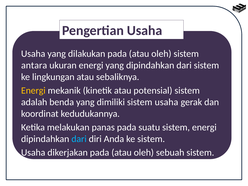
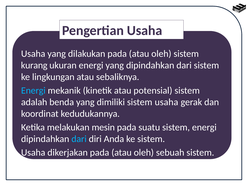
antara: antara -> kurang
Energi at (33, 91) colour: yellow -> light blue
panas: panas -> mesin
